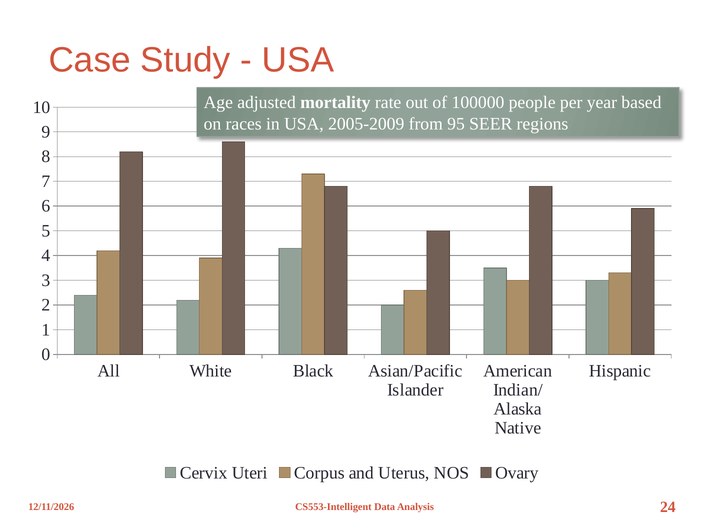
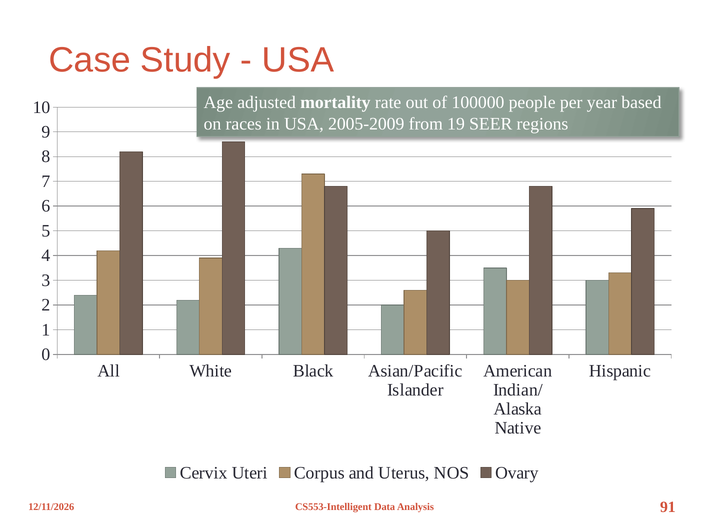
95: 95 -> 19
24: 24 -> 91
